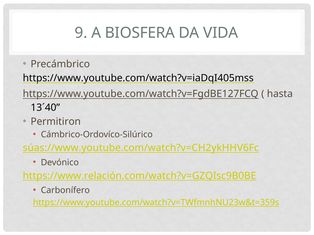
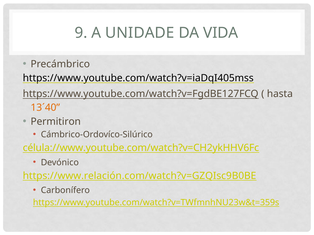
BIOSFERA: BIOSFERA -> UNIDADE
13´40 colour: black -> orange
súas://www.youtube.com/watch?v=CH2ykHHV6Fc: súas://www.youtube.com/watch?v=CH2ykHHV6Fc -> célula://www.youtube.com/watch?v=CH2ykHHV6Fc
